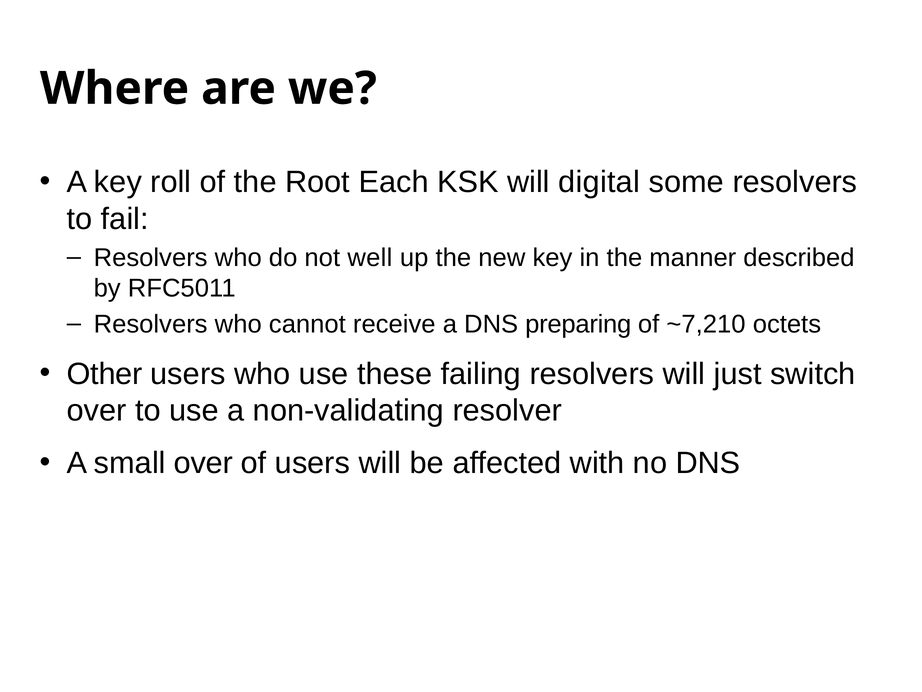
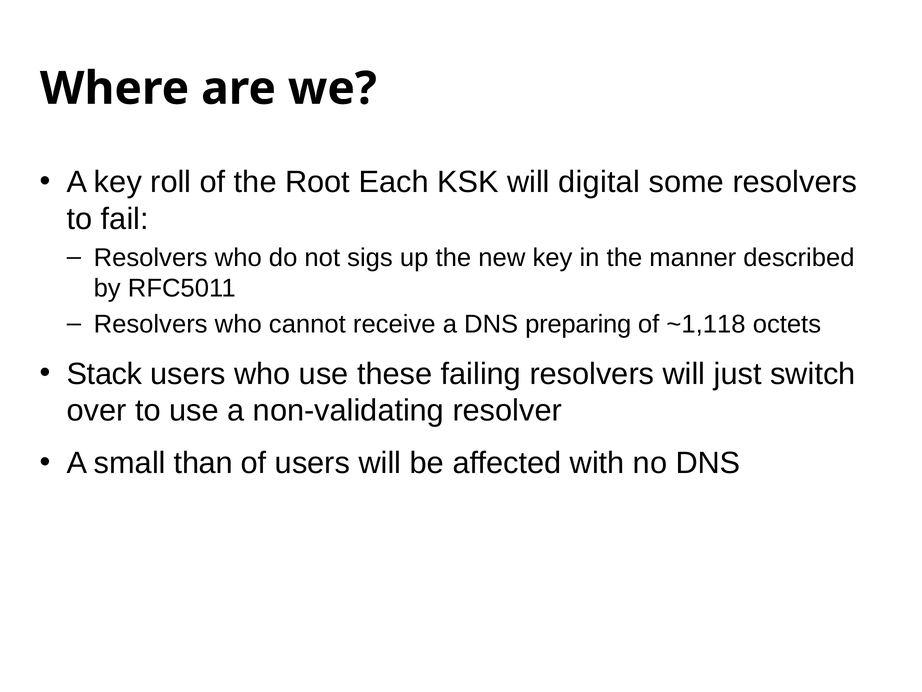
well: well -> sigs
~7,210: ~7,210 -> ~1,118
Other: Other -> Stack
small over: over -> than
